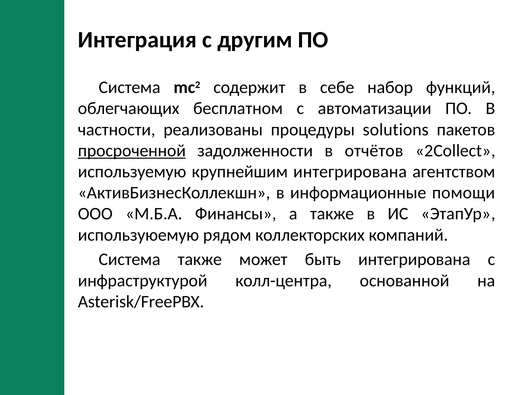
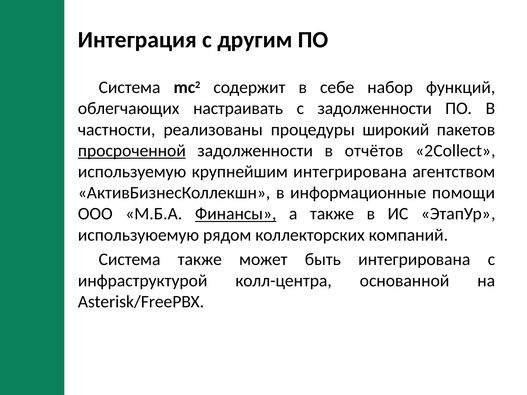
бесплатном: бесплатном -> настраивать
с автоматизации: автоматизации -> задолженности
solutions: solutions -> широкий
Финансы underline: none -> present
